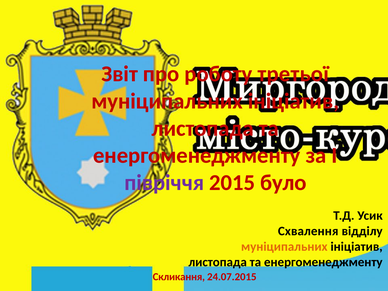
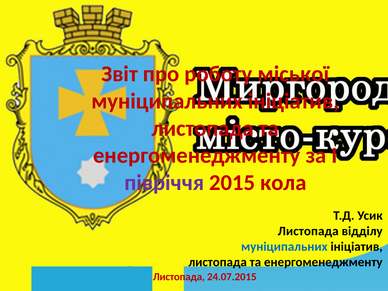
третьої: третьої -> міської
було: було -> кола
Схвалення at (308, 231): Схвалення -> Листопада
муніципальних at (284, 247) colour: orange -> blue
Скликання at (179, 277): Скликання -> Листопада
